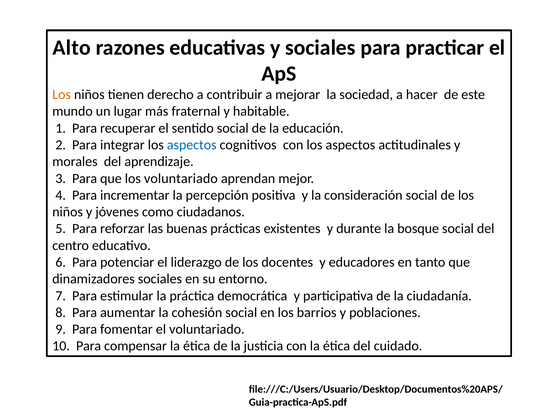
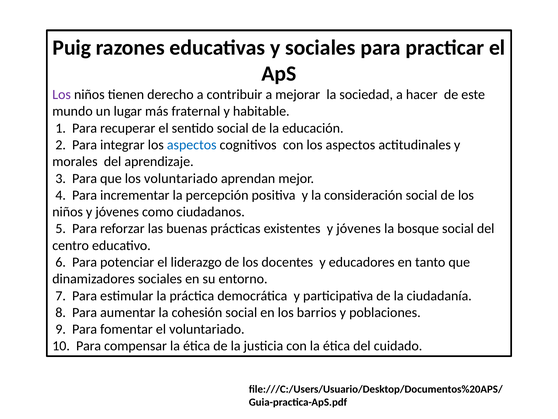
Alto: Alto -> Puig
Los at (62, 94) colour: orange -> purple
existentes y durante: durante -> jóvenes
